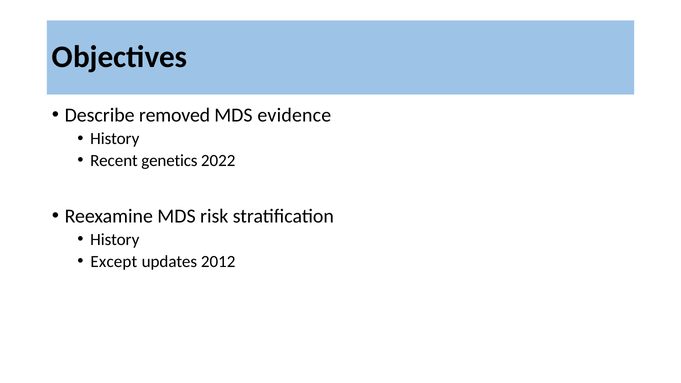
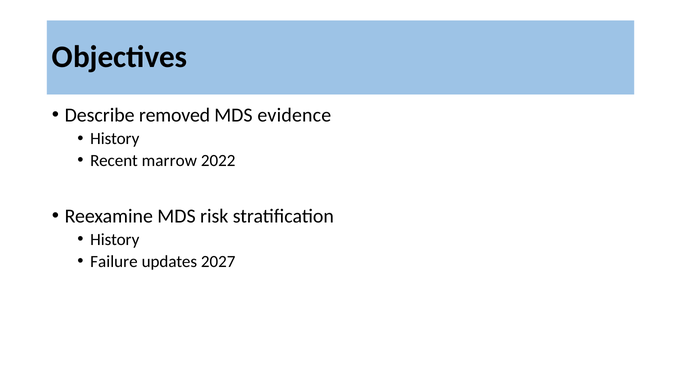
genetics: genetics -> marrow
Except: Except -> Failure
2012: 2012 -> 2027
